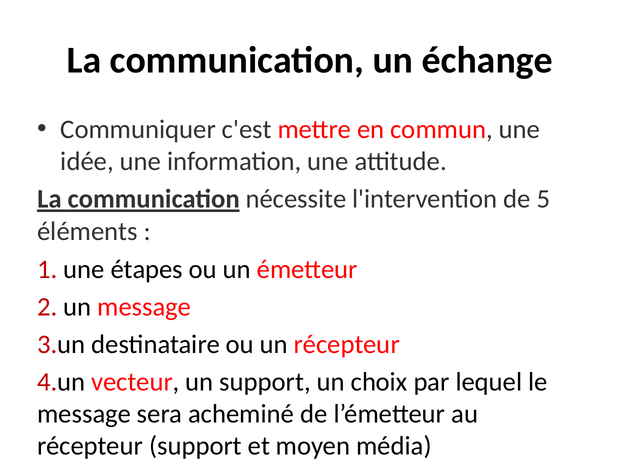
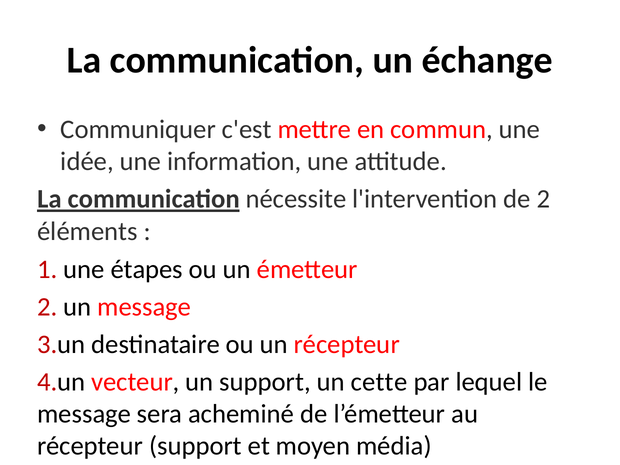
de 5: 5 -> 2
choix: choix -> cette
